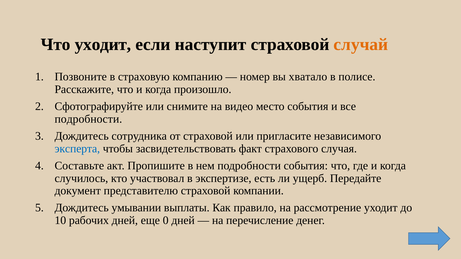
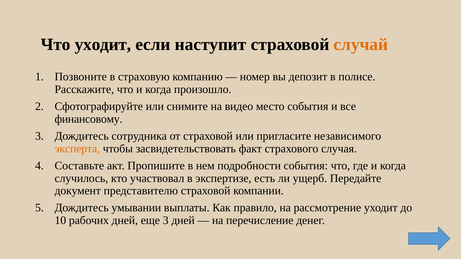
хватало: хватало -> депозит
подробности at (88, 119): подробности -> финансовому
эксперта colour: blue -> orange
еще 0: 0 -> 3
